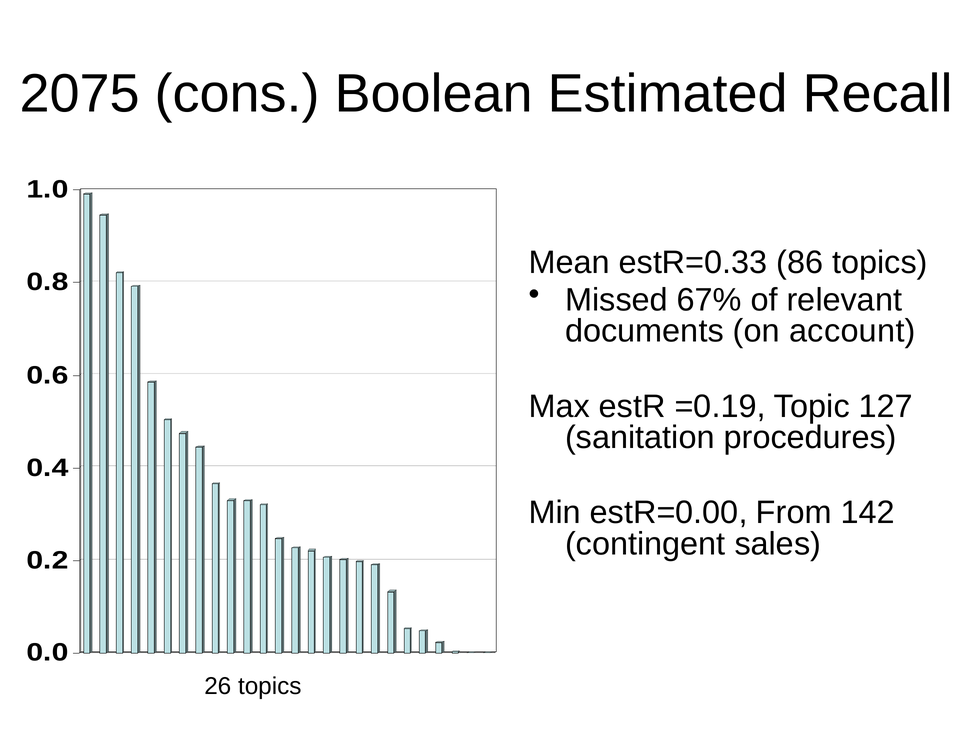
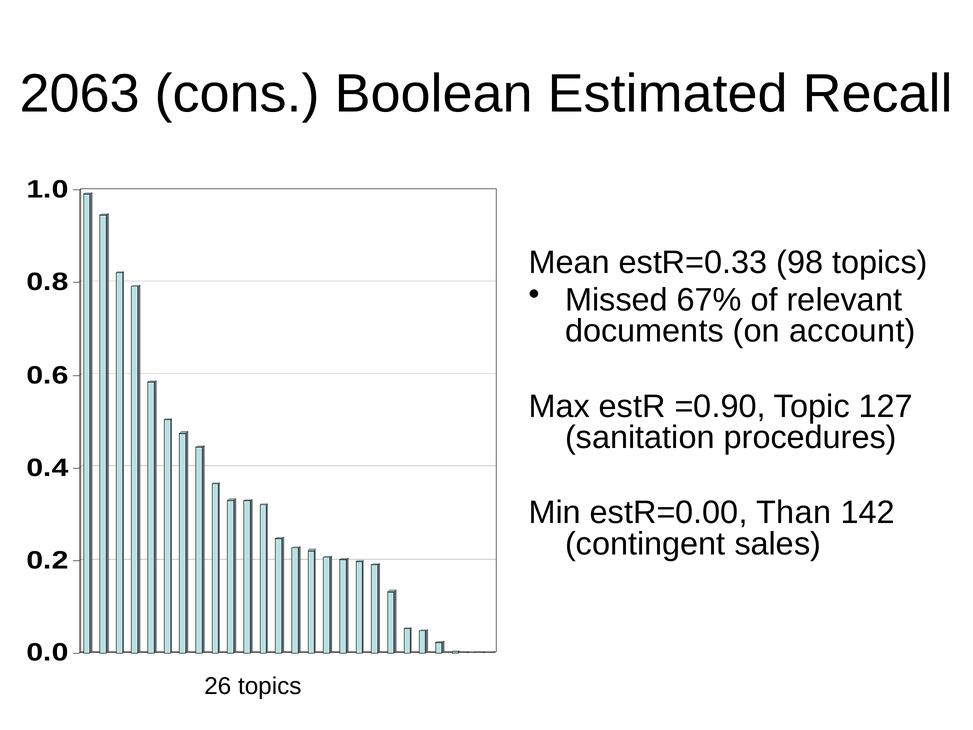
2075: 2075 -> 2063
86: 86 -> 98
=0.19: =0.19 -> =0.90
From: From -> Than
